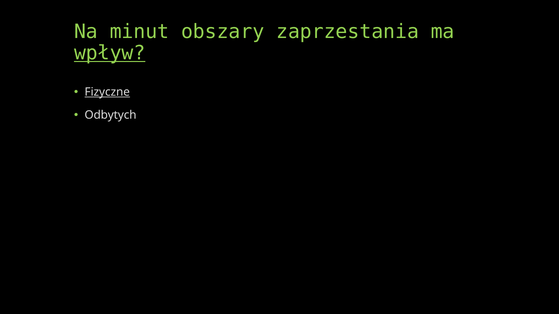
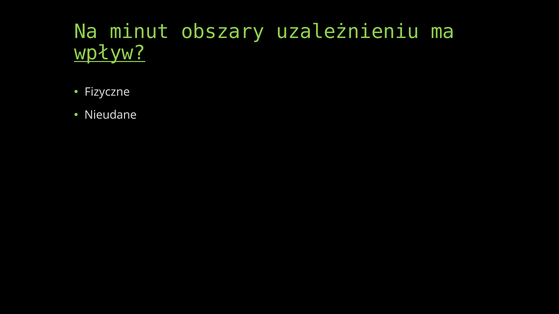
zaprzestania: zaprzestania -> uzależnieniu
Fizyczne underline: present -> none
Odbytych: Odbytych -> Nieudane
